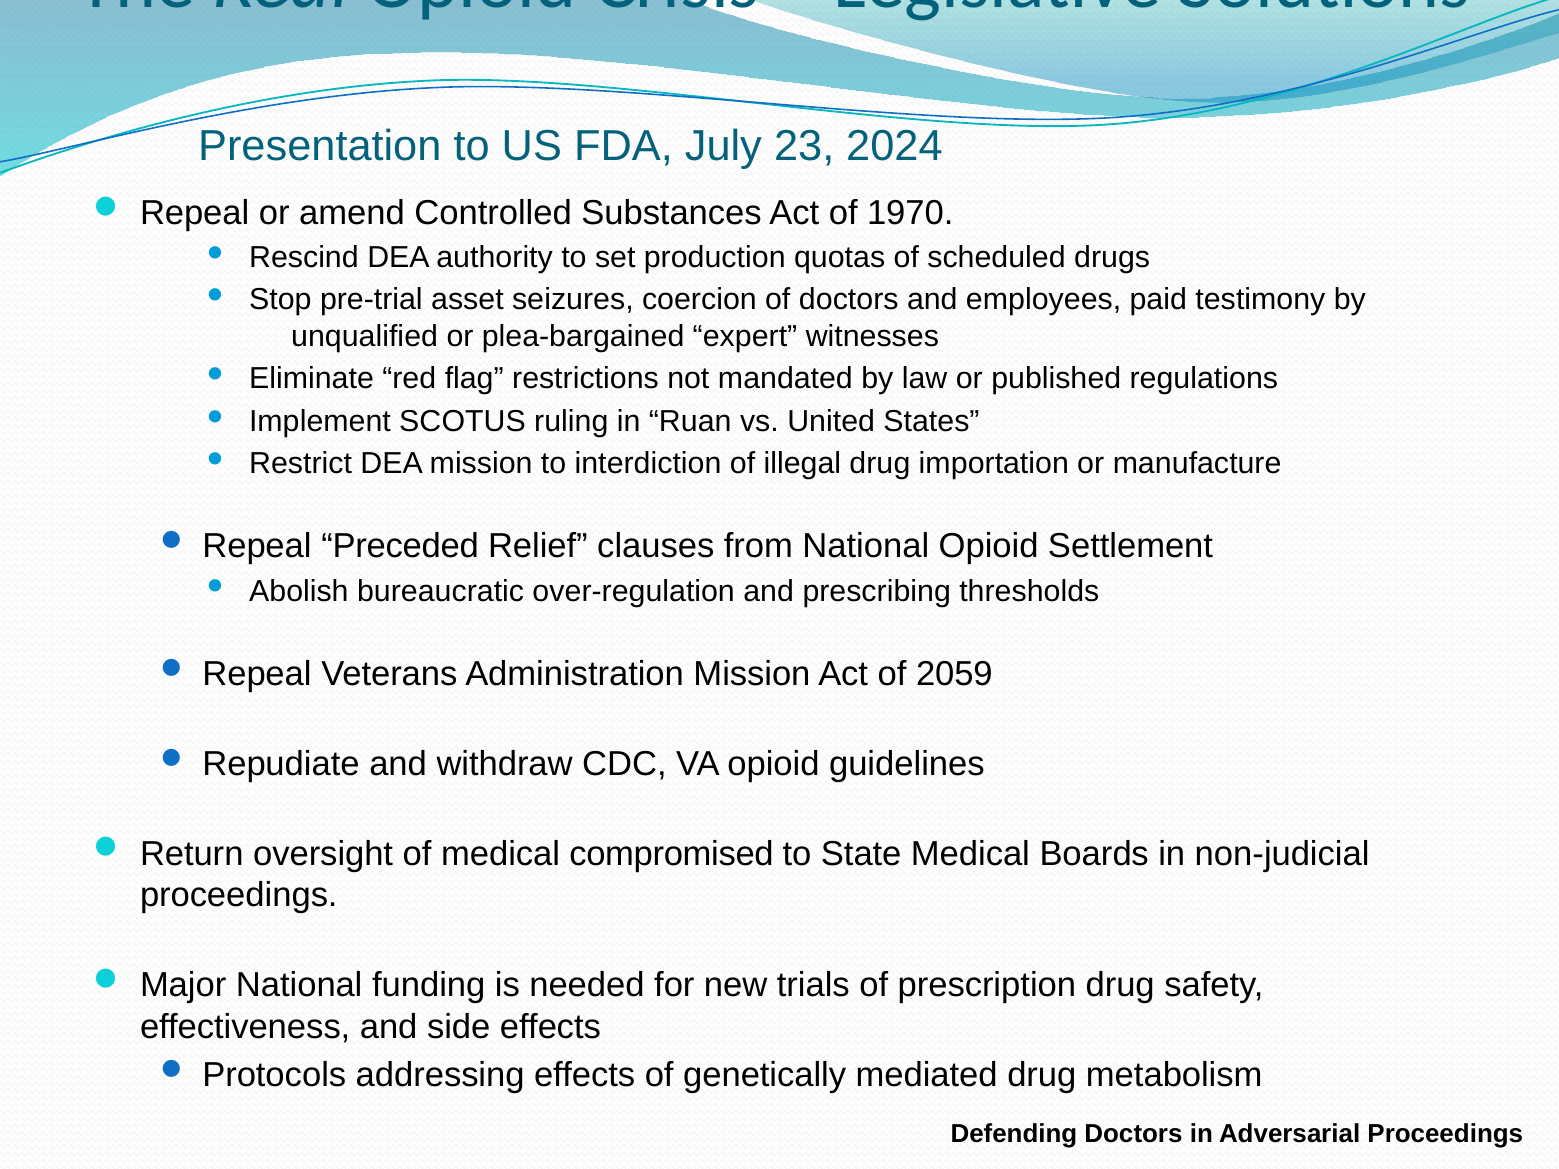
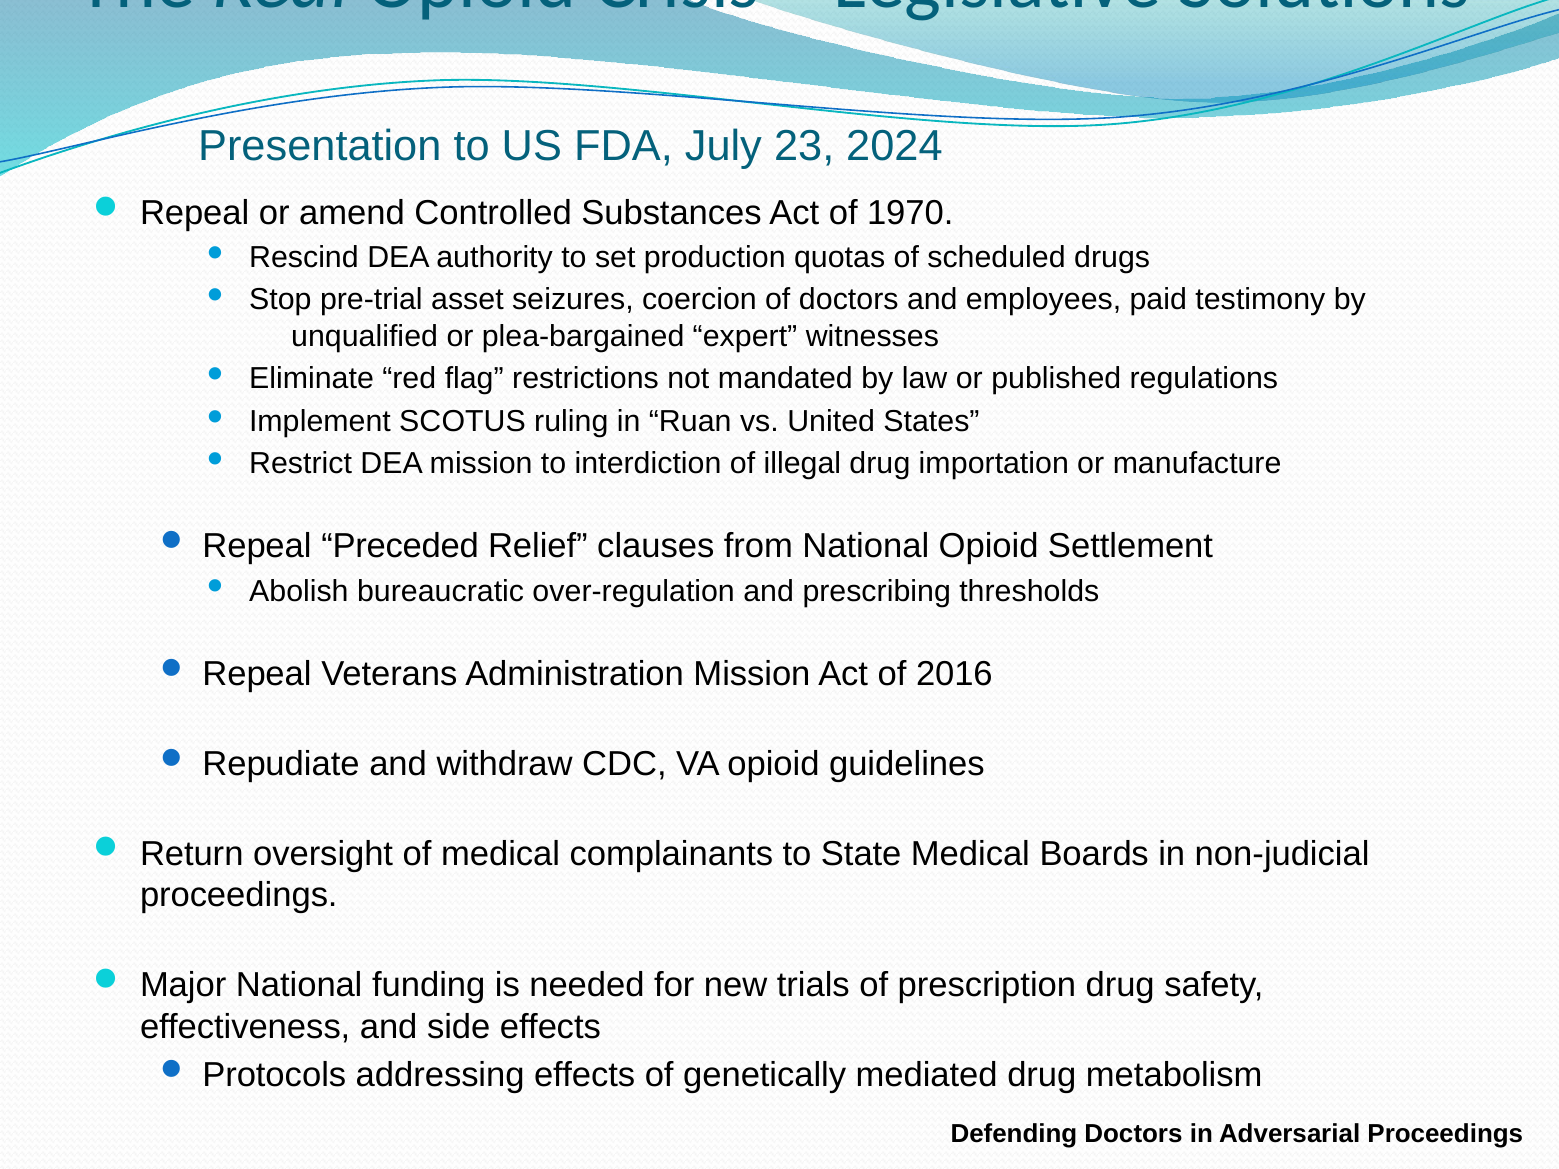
2059: 2059 -> 2016
compromised: compromised -> complainants
